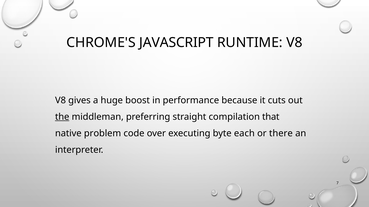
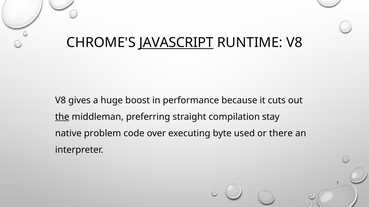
JAVASCRIPT underline: none -> present
that: that -> stay
each: each -> used
